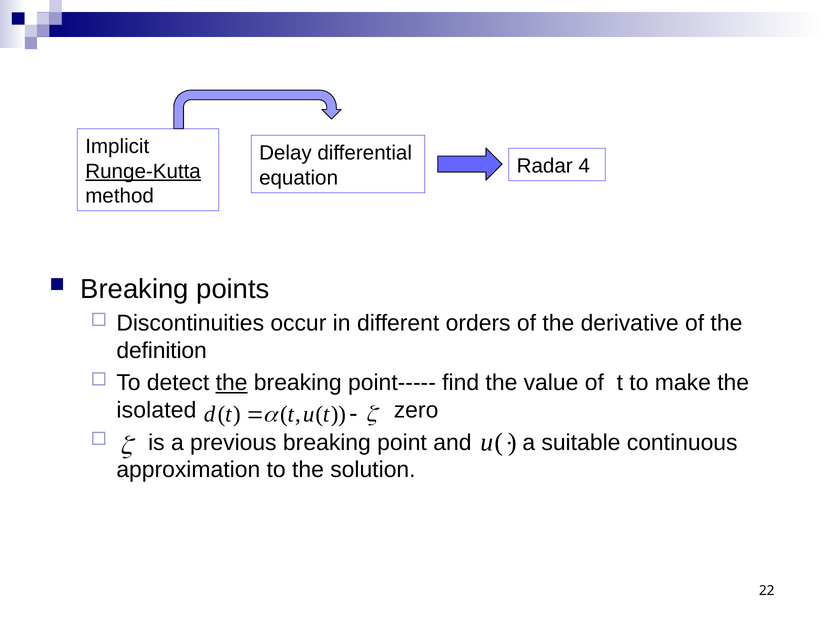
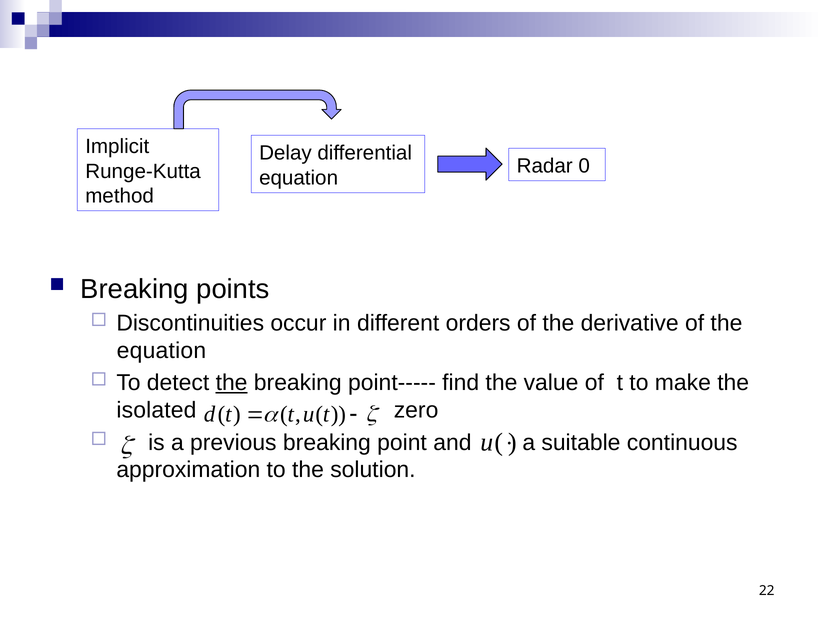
4: 4 -> 0
Runge-Kutta underline: present -> none
definition at (162, 351): definition -> equation
